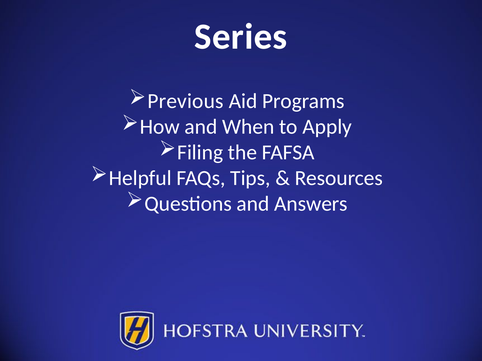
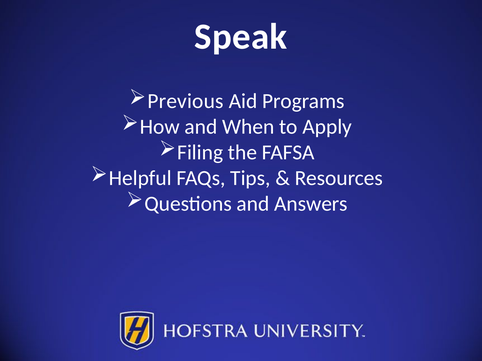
Series: Series -> Speak
